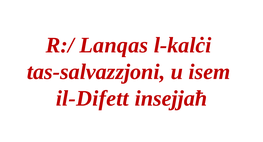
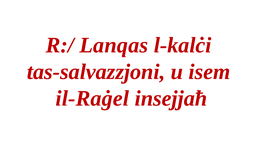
il-Difett: il-Difett -> il-Raġel
